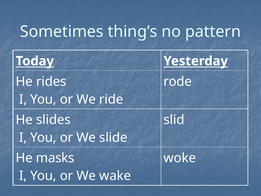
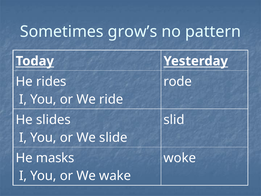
thing’s: thing’s -> grow’s
